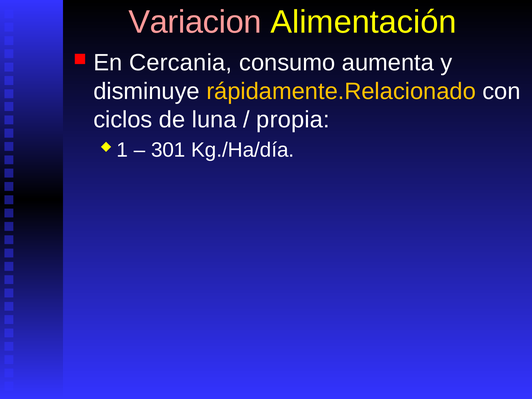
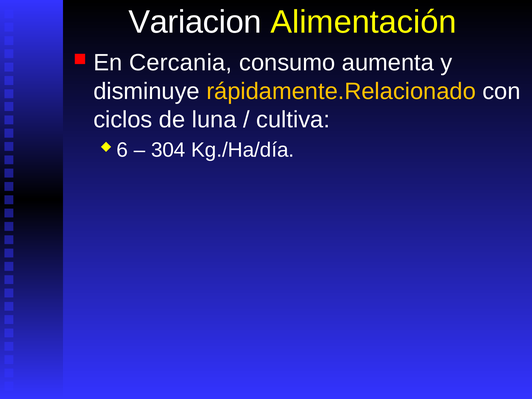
Variacion colour: pink -> white
propia: propia -> cultiva
1: 1 -> 6
301: 301 -> 304
